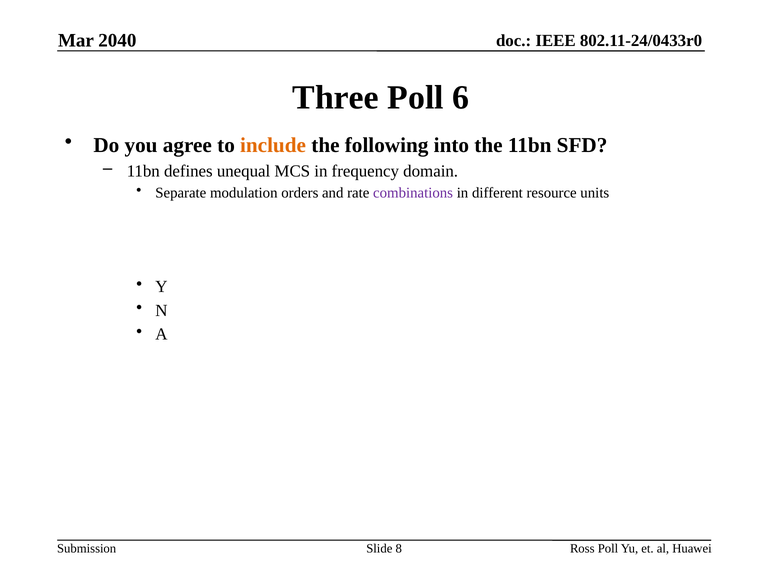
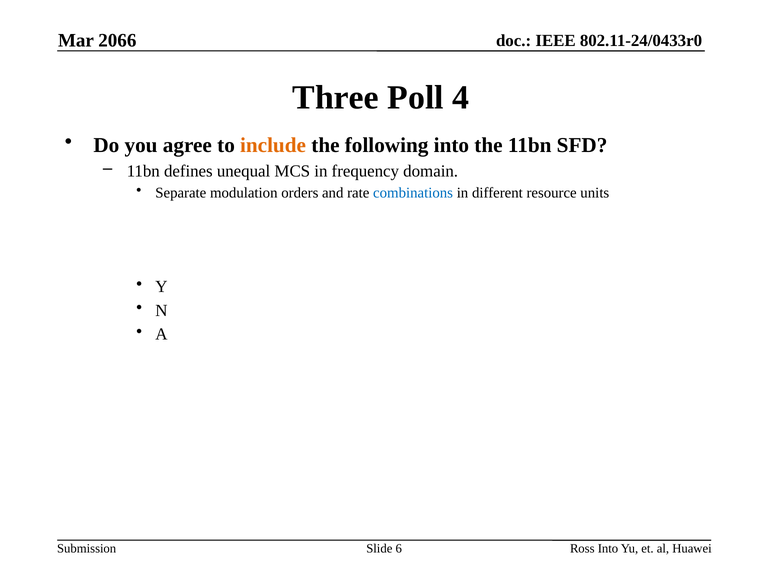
2040: 2040 -> 2066
6: 6 -> 4
combinations colour: purple -> blue
8: 8 -> 6
Ross Poll: Poll -> Into
